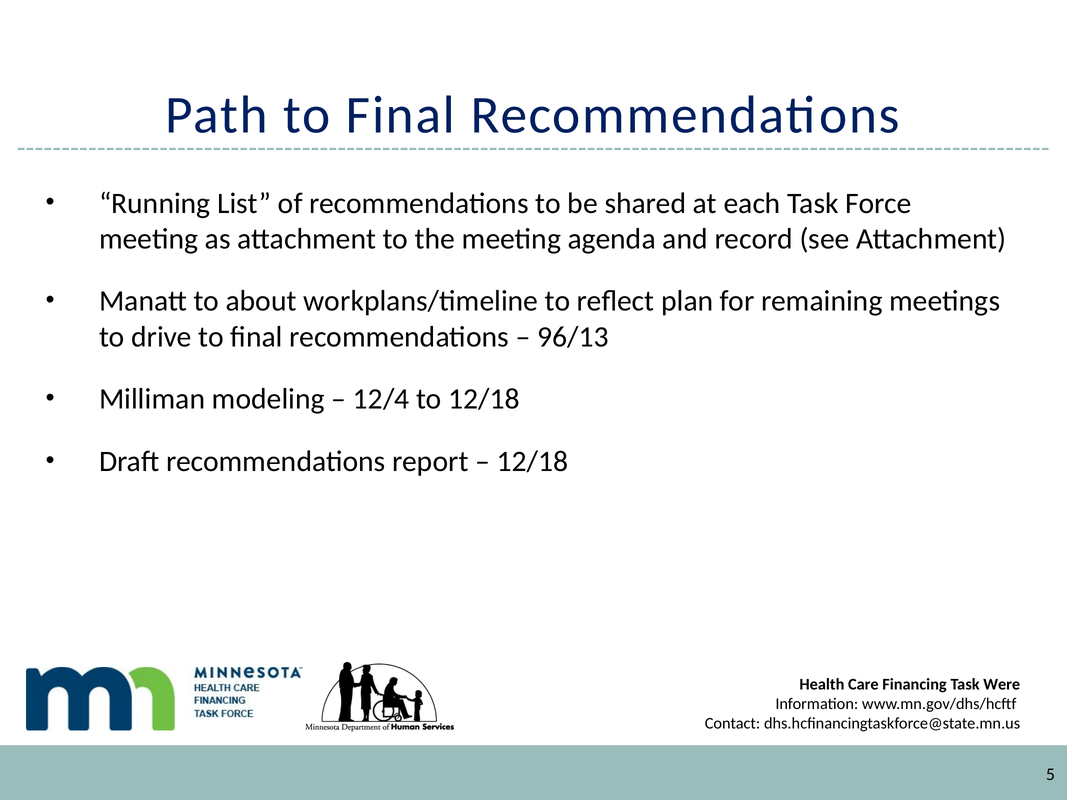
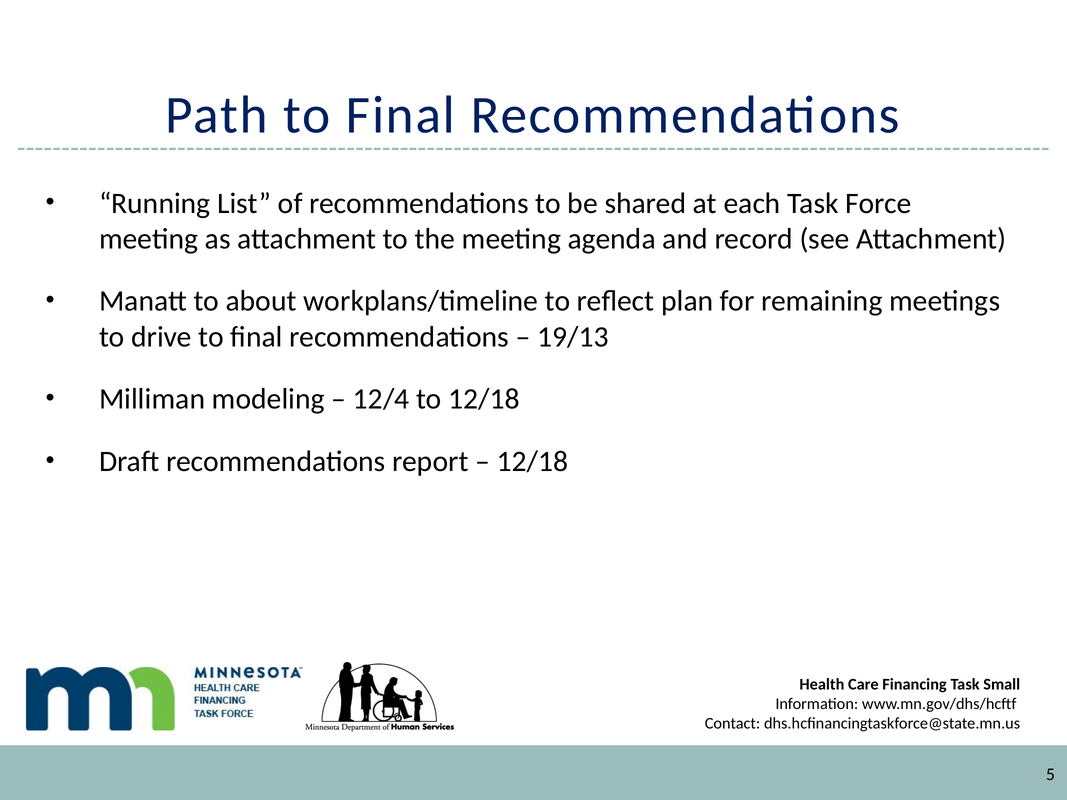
96/13: 96/13 -> 19/13
Were: Were -> Small
